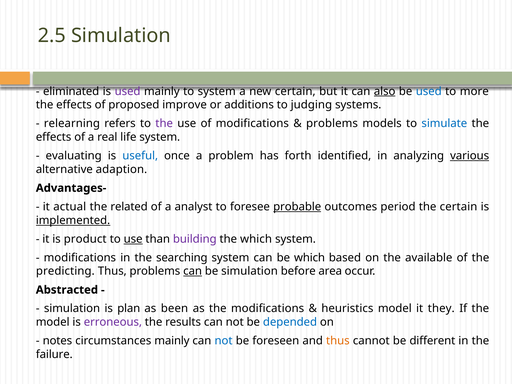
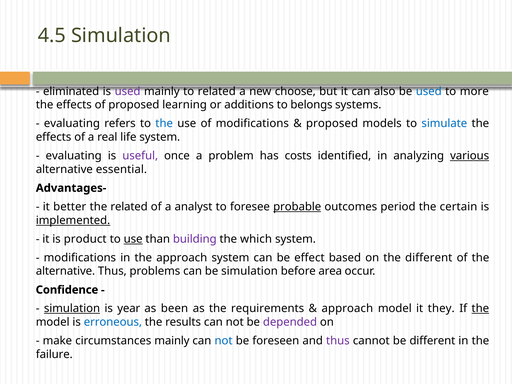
2.5: 2.5 -> 4.5
to system: system -> related
new certain: certain -> choose
also underline: present -> none
improve: improve -> learning
judging: judging -> belongs
relearning at (72, 124): relearning -> evaluating
the at (164, 124) colour: purple -> blue
problems at (332, 124): problems -> proposed
useful colour: blue -> purple
forth: forth -> costs
adaption: adaption -> essential
actual: actual -> better
the searching: searching -> approach
be which: which -> effect
the available: available -> different
predicting at (65, 271): predicting -> alternative
can at (193, 271) underline: present -> none
Abstracted: Abstracted -> Confidence
simulation at (72, 308) underline: none -> present
plan: plan -> year
the modifications: modifications -> requirements
heuristics at (347, 308): heuristics -> approach
the at (480, 308) underline: none -> present
erroneous colour: purple -> blue
depended colour: blue -> purple
notes: notes -> make
thus at (338, 341) colour: orange -> purple
